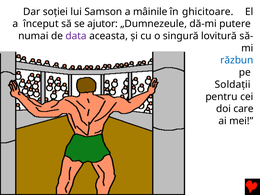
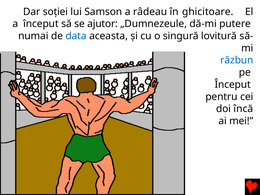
mâinile: mâinile -> râdeau
data colour: purple -> blue
Soldaţii at (233, 85): Soldaţii -> Început
care: care -> încă
